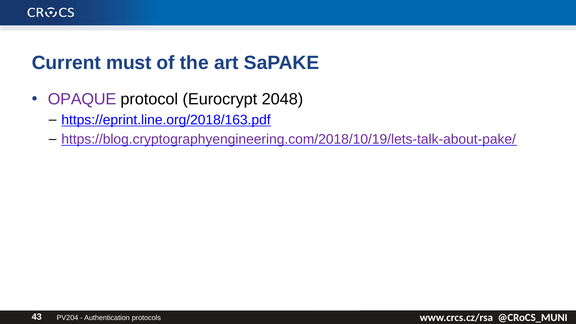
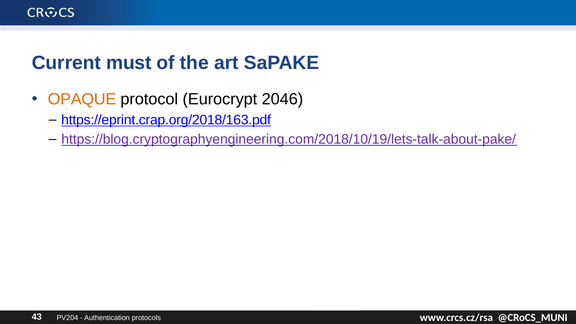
OPAQUE colour: purple -> orange
2048: 2048 -> 2046
https://eprint.line.org/2018/163.pdf: https://eprint.line.org/2018/163.pdf -> https://eprint.crap.org/2018/163.pdf
